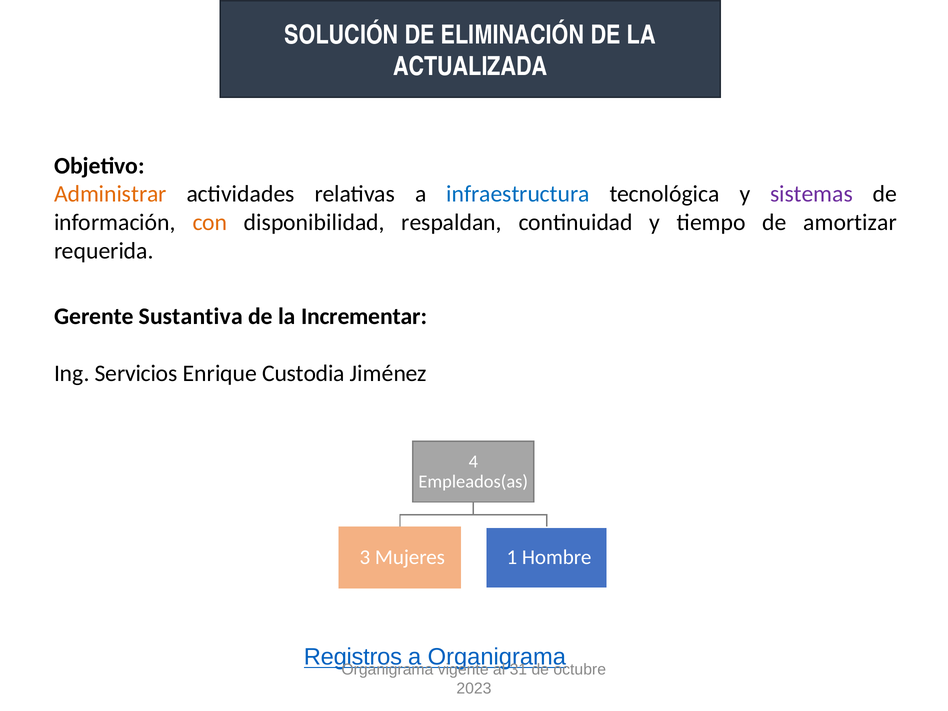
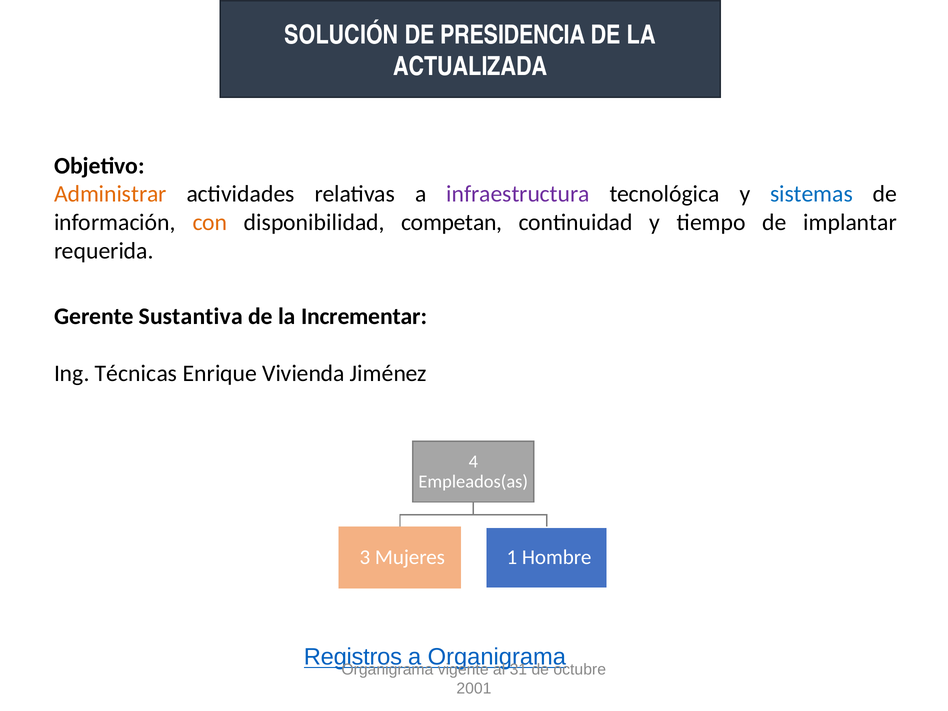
ELIMINACIÓN: ELIMINACIÓN -> PRESIDENCIA
infraestructura colour: blue -> purple
sistemas colour: purple -> blue
respaldan: respaldan -> competan
amortizar: amortizar -> implantar
Servicios: Servicios -> Técnicas
Custodia: Custodia -> Vivienda
2023: 2023 -> 2001
